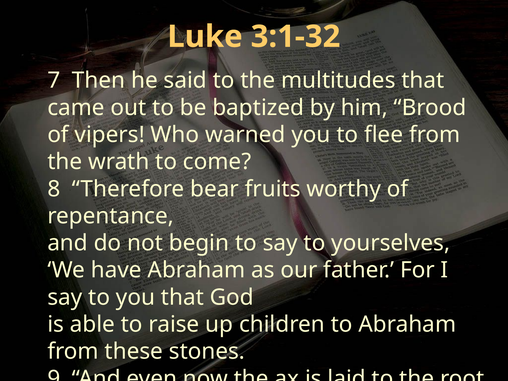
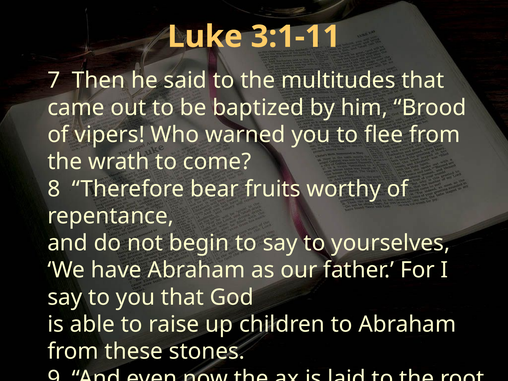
3:1-32: 3:1-32 -> 3:1-11
